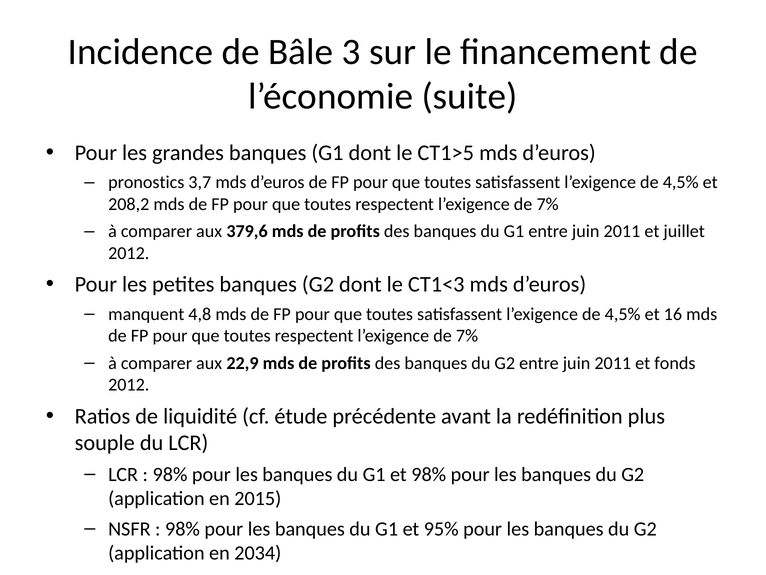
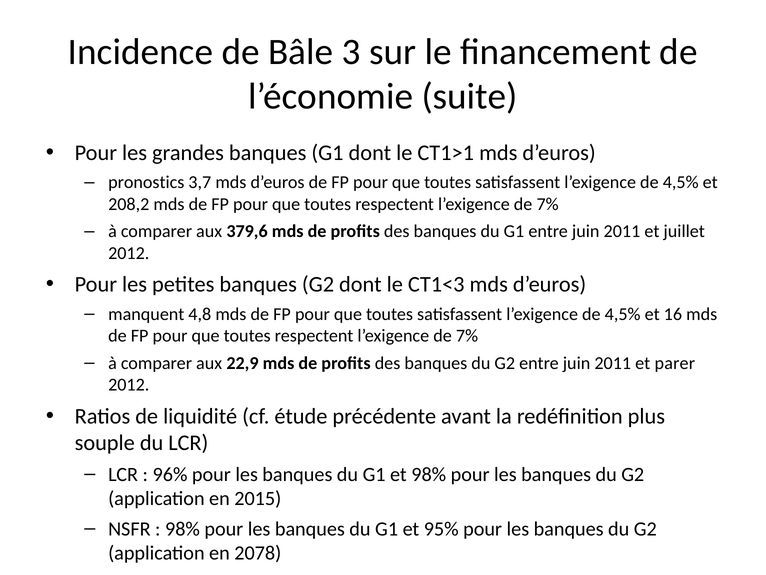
CT1>5: CT1>5 -> CT1>1
fonds: fonds -> parer
98% at (170, 474): 98% -> 96%
2034: 2034 -> 2078
